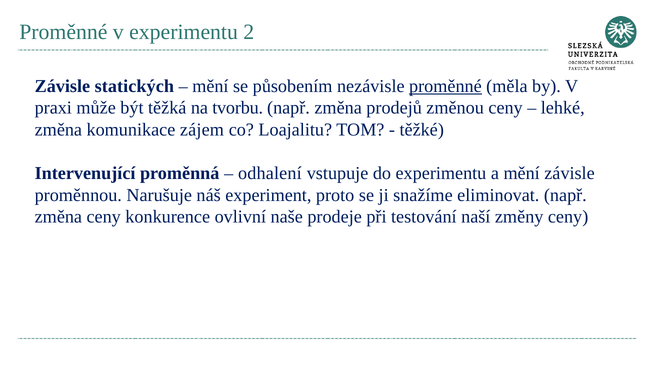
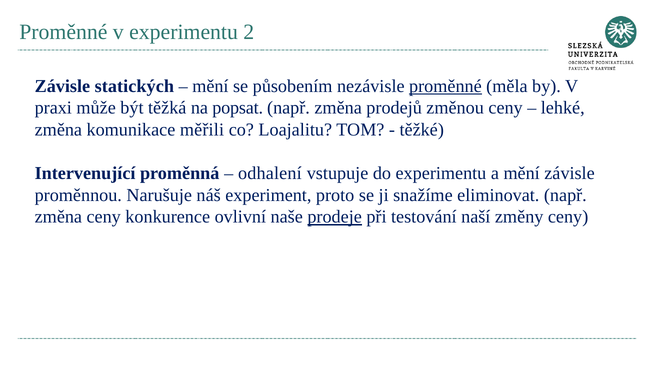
tvorbu: tvorbu -> popsat
zájem: zájem -> měřili
prodeje underline: none -> present
